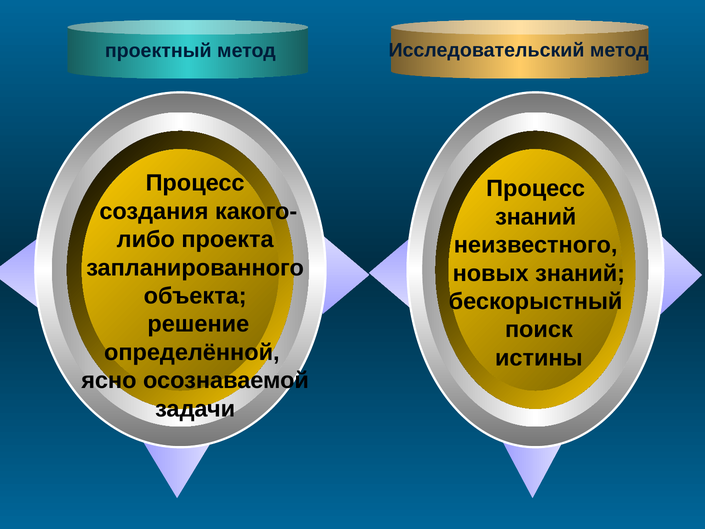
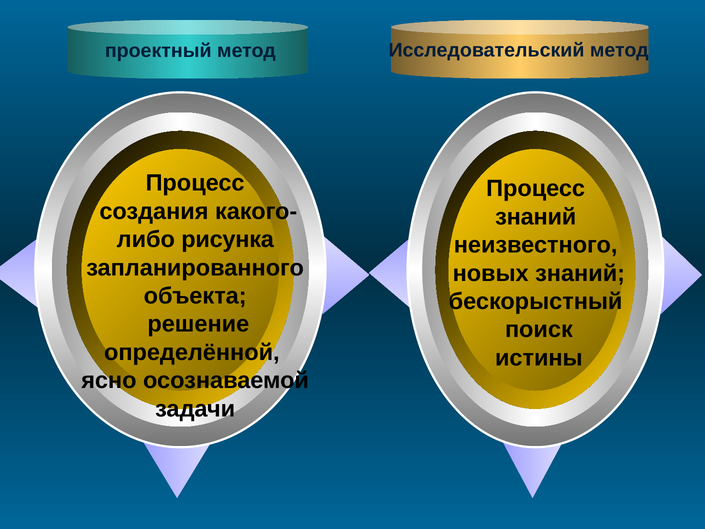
проекта: проекта -> рисунка
